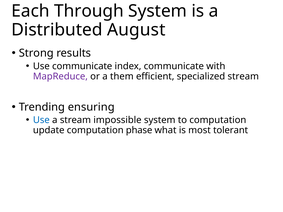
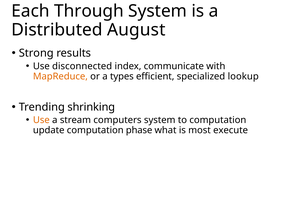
Use communicate: communicate -> disconnected
MapReduce colour: purple -> orange
them: them -> types
specialized stream: stream -> lookup
ensuring: ensuring -> shrinking
Use at (41, 120) colour: blue -> orange
impossible: impossible -> computers
tolerant: tolerant -> execute
